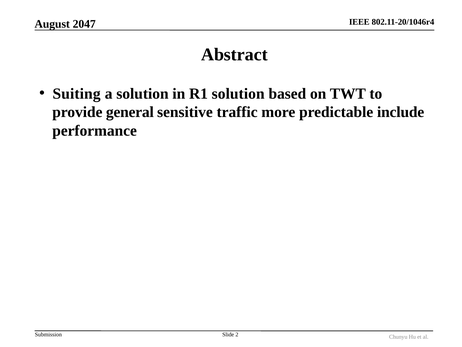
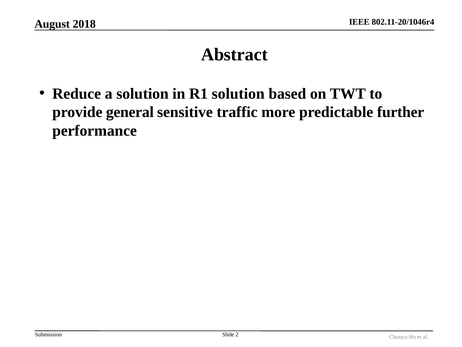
2047: 2047 -> 2018
Suiting: Suiting -> Reduce
include: include -> further
